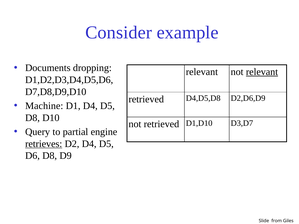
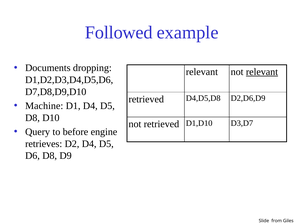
Consider: Consider -> Followed
partial: partial -> before
retrieves underline: present -> none
